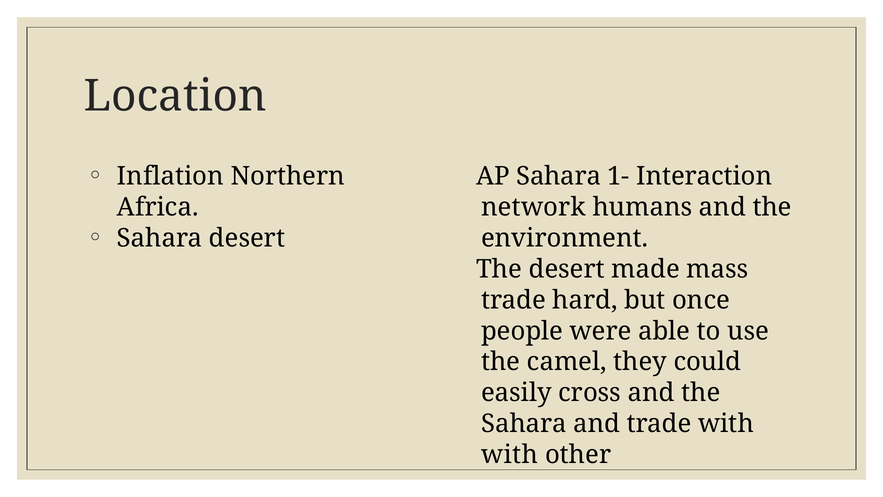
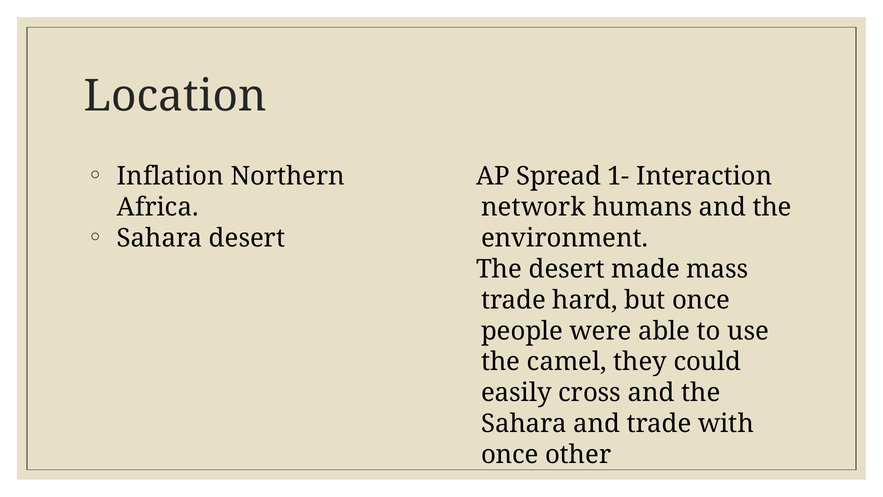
AP Sahara: Sahara -> Spread
with at (510, 454): with -> once
